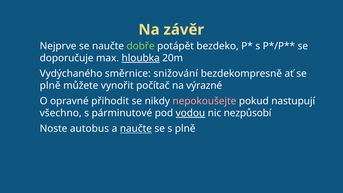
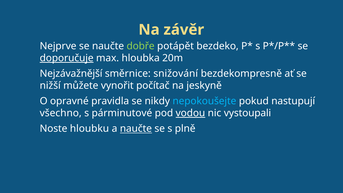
doporučuje underline: none -> present
hloubka underline: present -> none
Vydýchaného: Vydýchaného -> Nejzávažnější
plně at (50, 86): plně -> nižší
výrazné: výrazné -> jeskyně
přihodit: přihodit -> pravidla
nepokoušejte colour: pink -> light blue
nezpůsobí: nezpůsobí -> vystoupali
autobus: autobus -> hloubku
